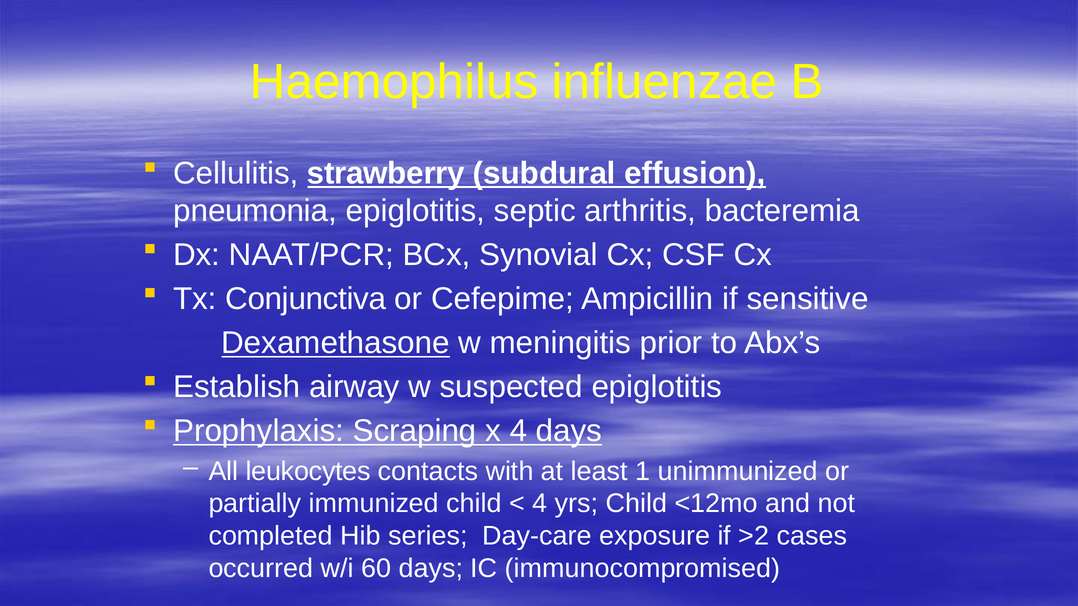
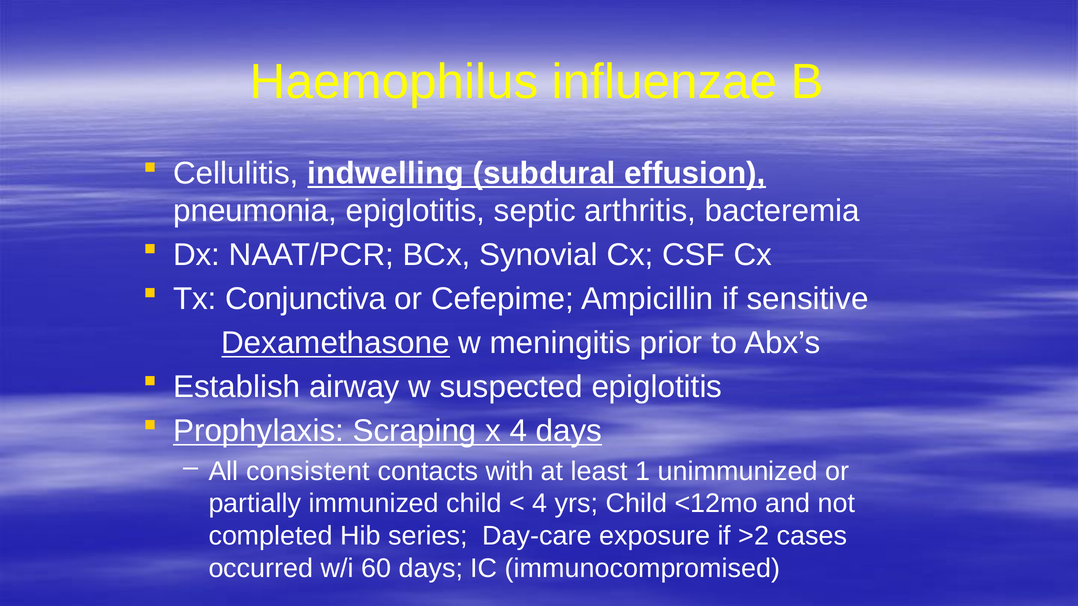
strawberry: strawberry -> indwelling
leukocytes: leukocytes -> consistent
